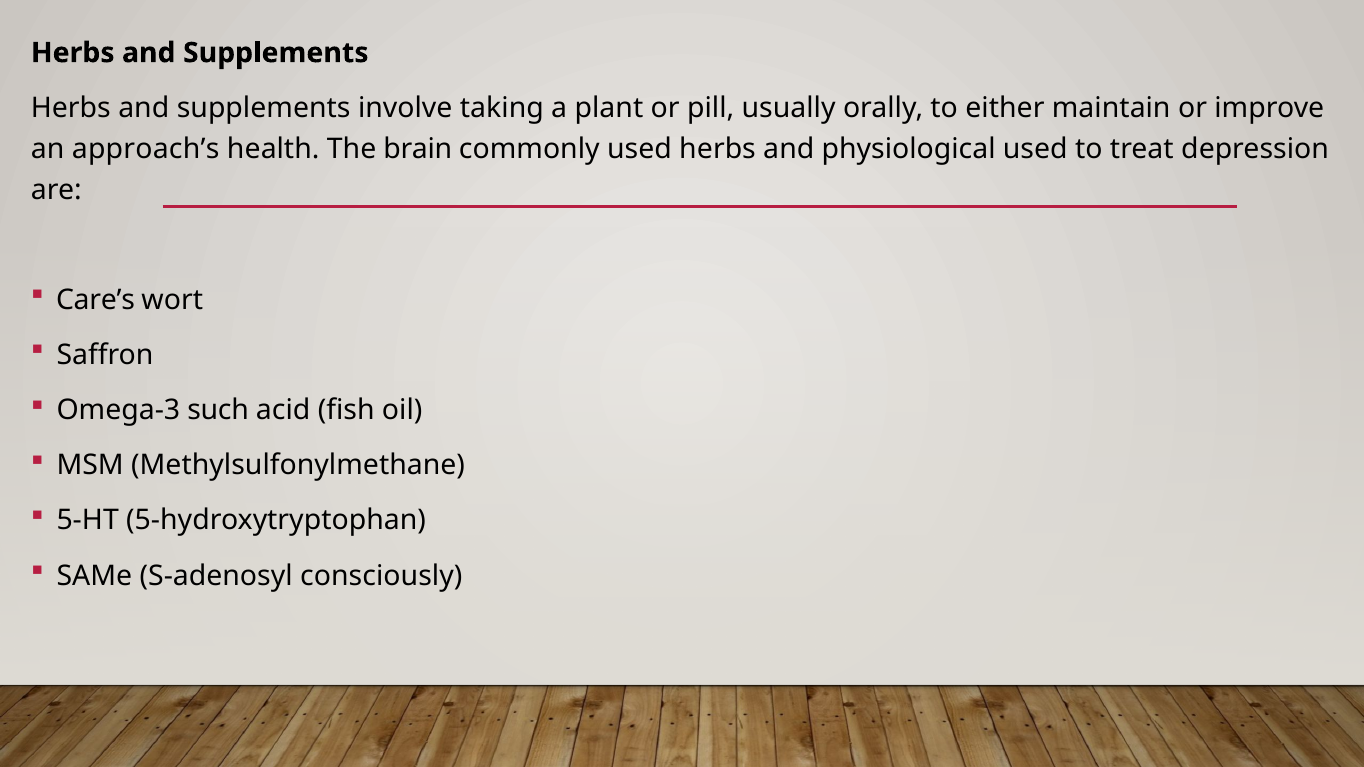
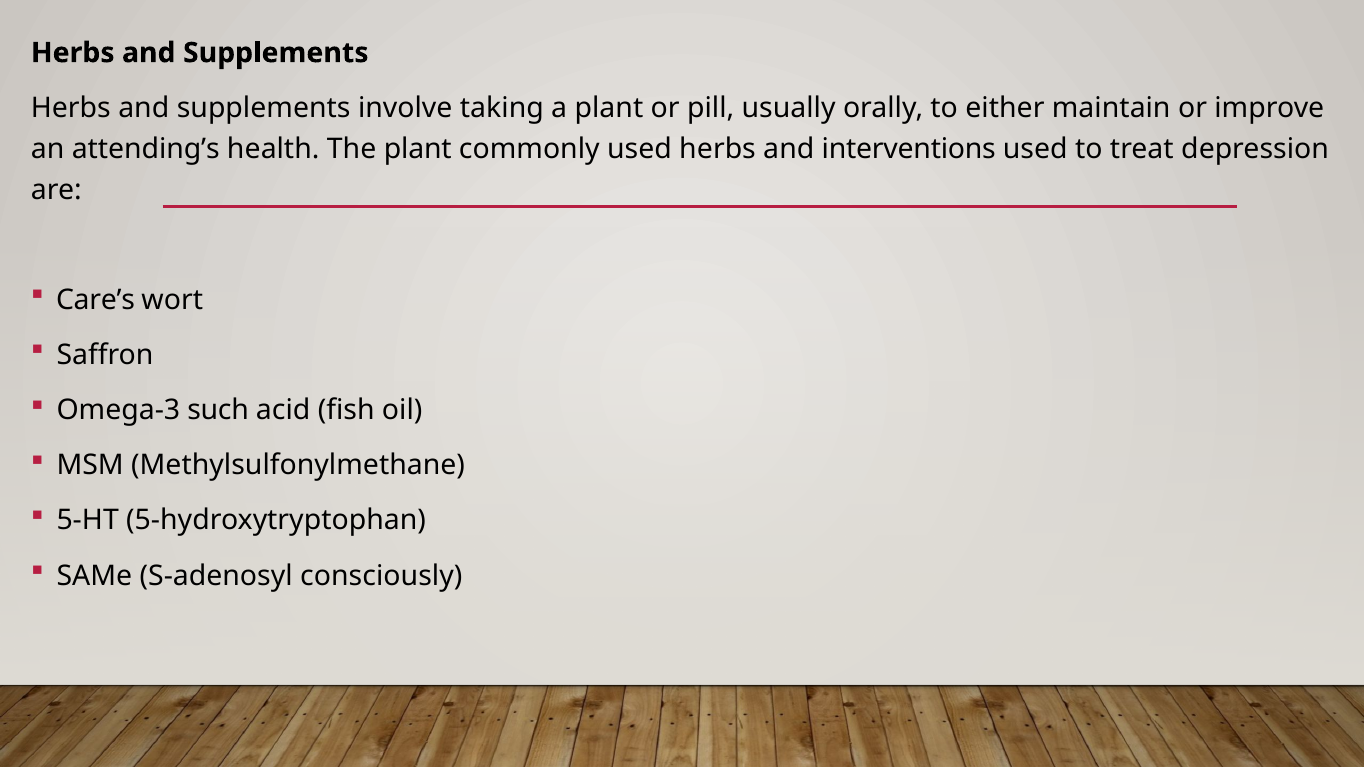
approach’s: approach’s -> attending’s
The brain: brain -> plant
physiological: physiological -> interventions
